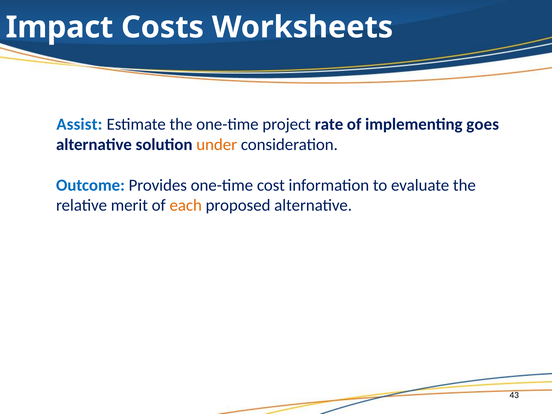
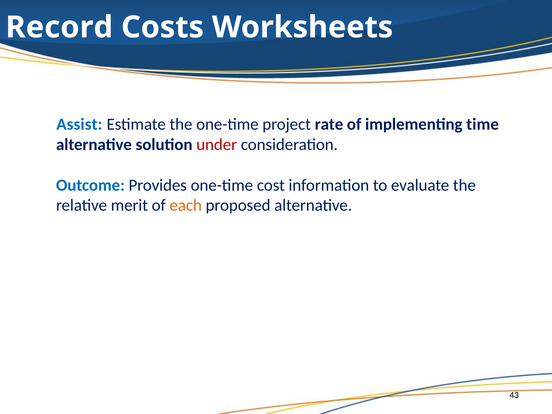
Impact: Impact -> Record
goes: goes -> time
under colour: orange -> red
